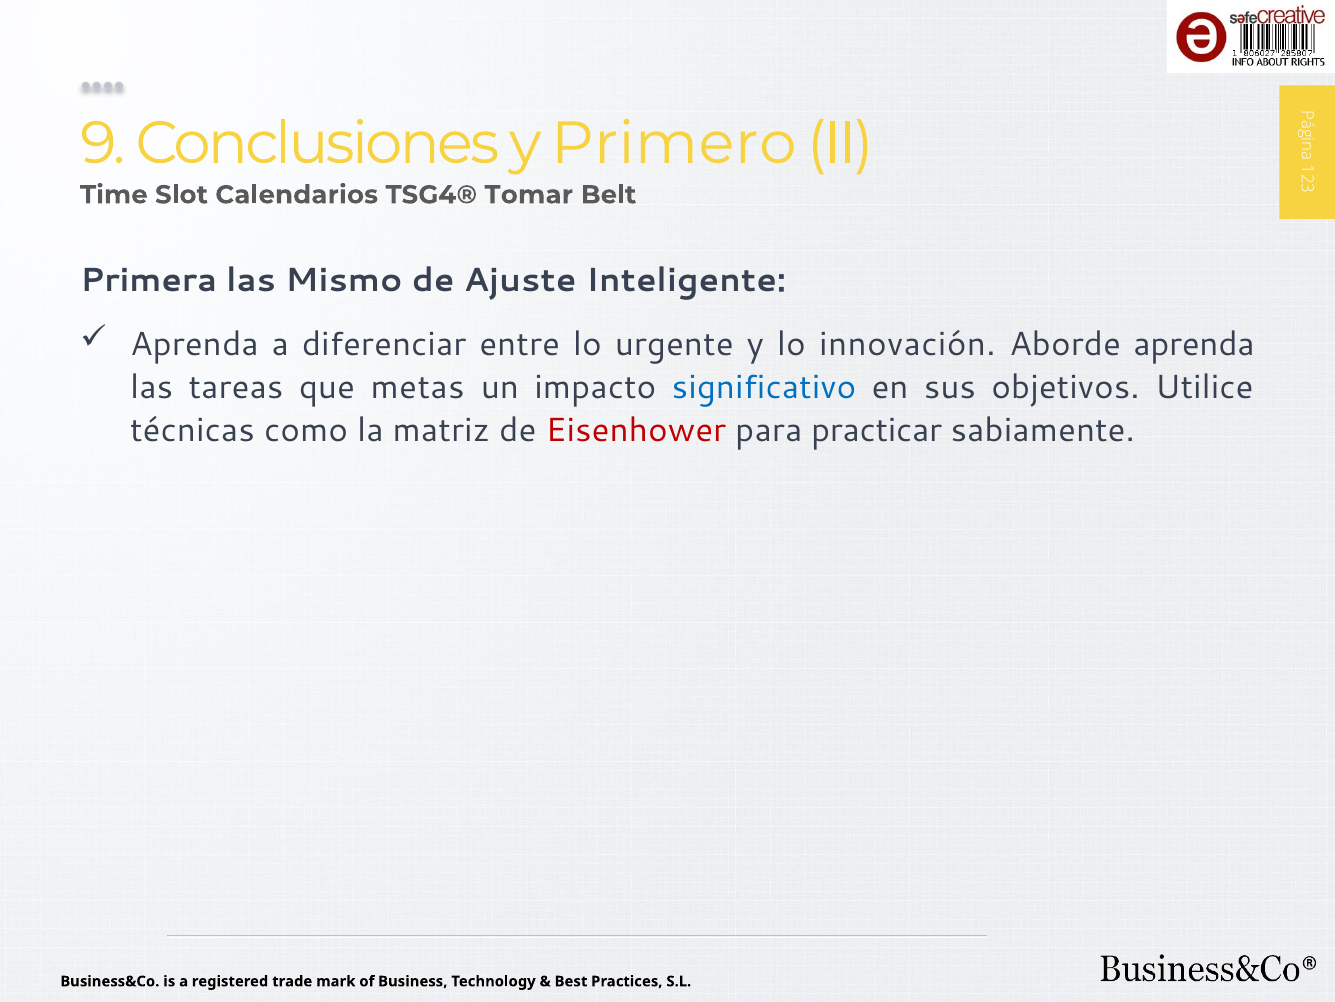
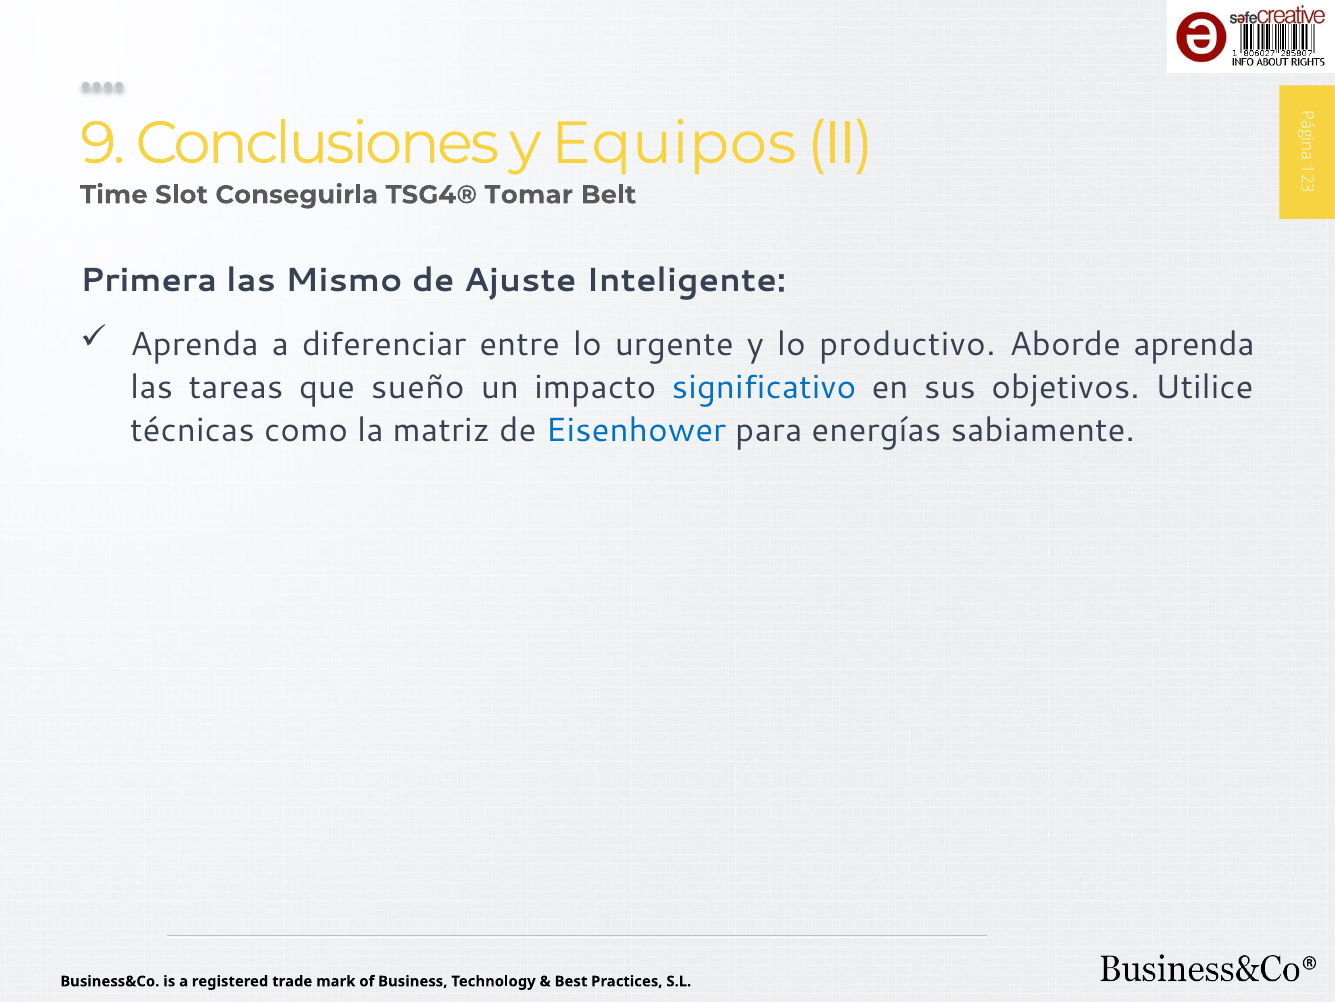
Primero: Primero -> Equipos
Calendarios: Calendarios -> Conseguirla
innovación: innovación -> productivo
metas: metas -> sueño
Eisenhower colour: red -> blue
practicar: practicar -> energías
